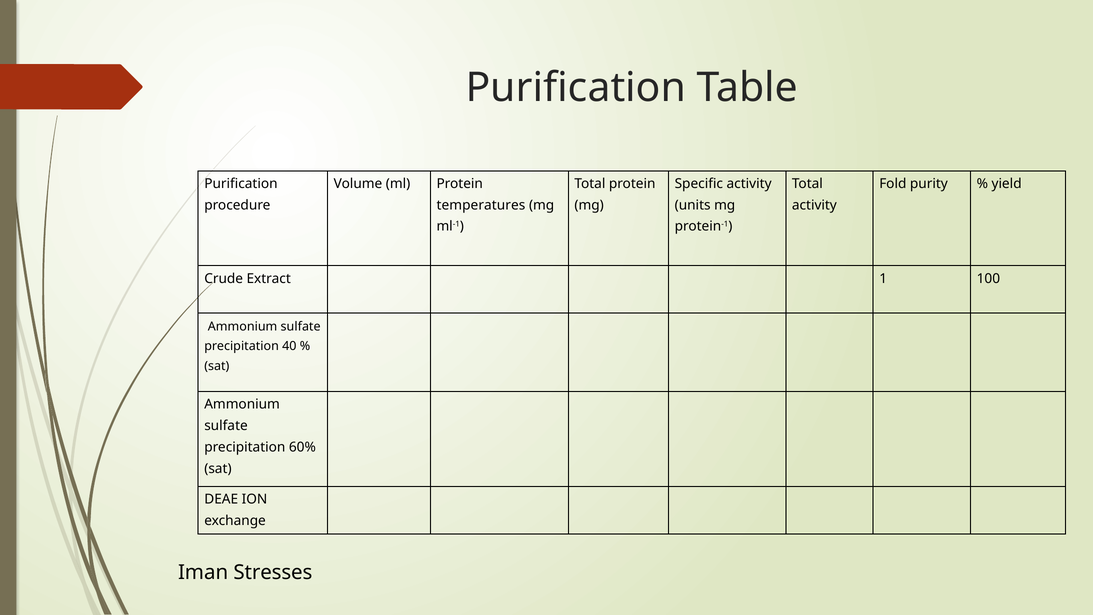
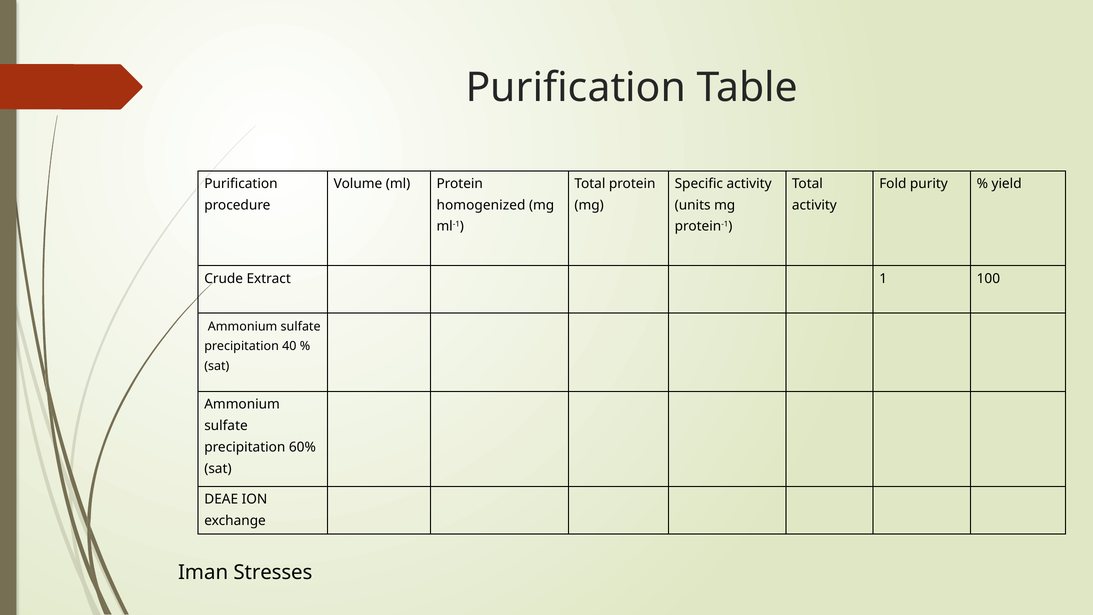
temperatures: temperatures -> homogenized
